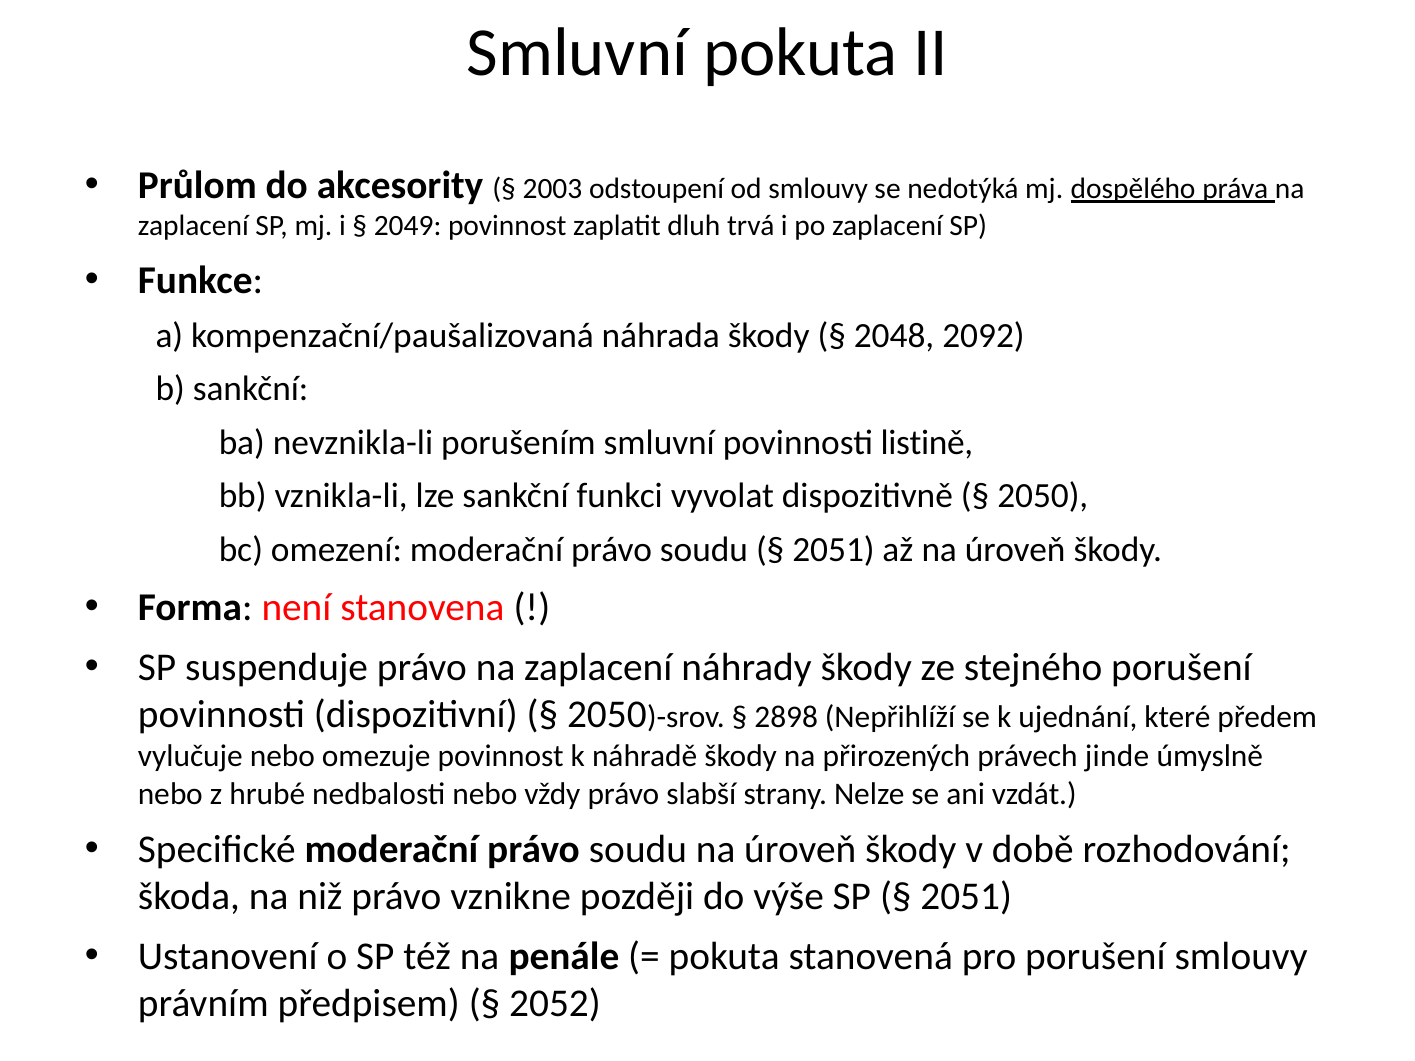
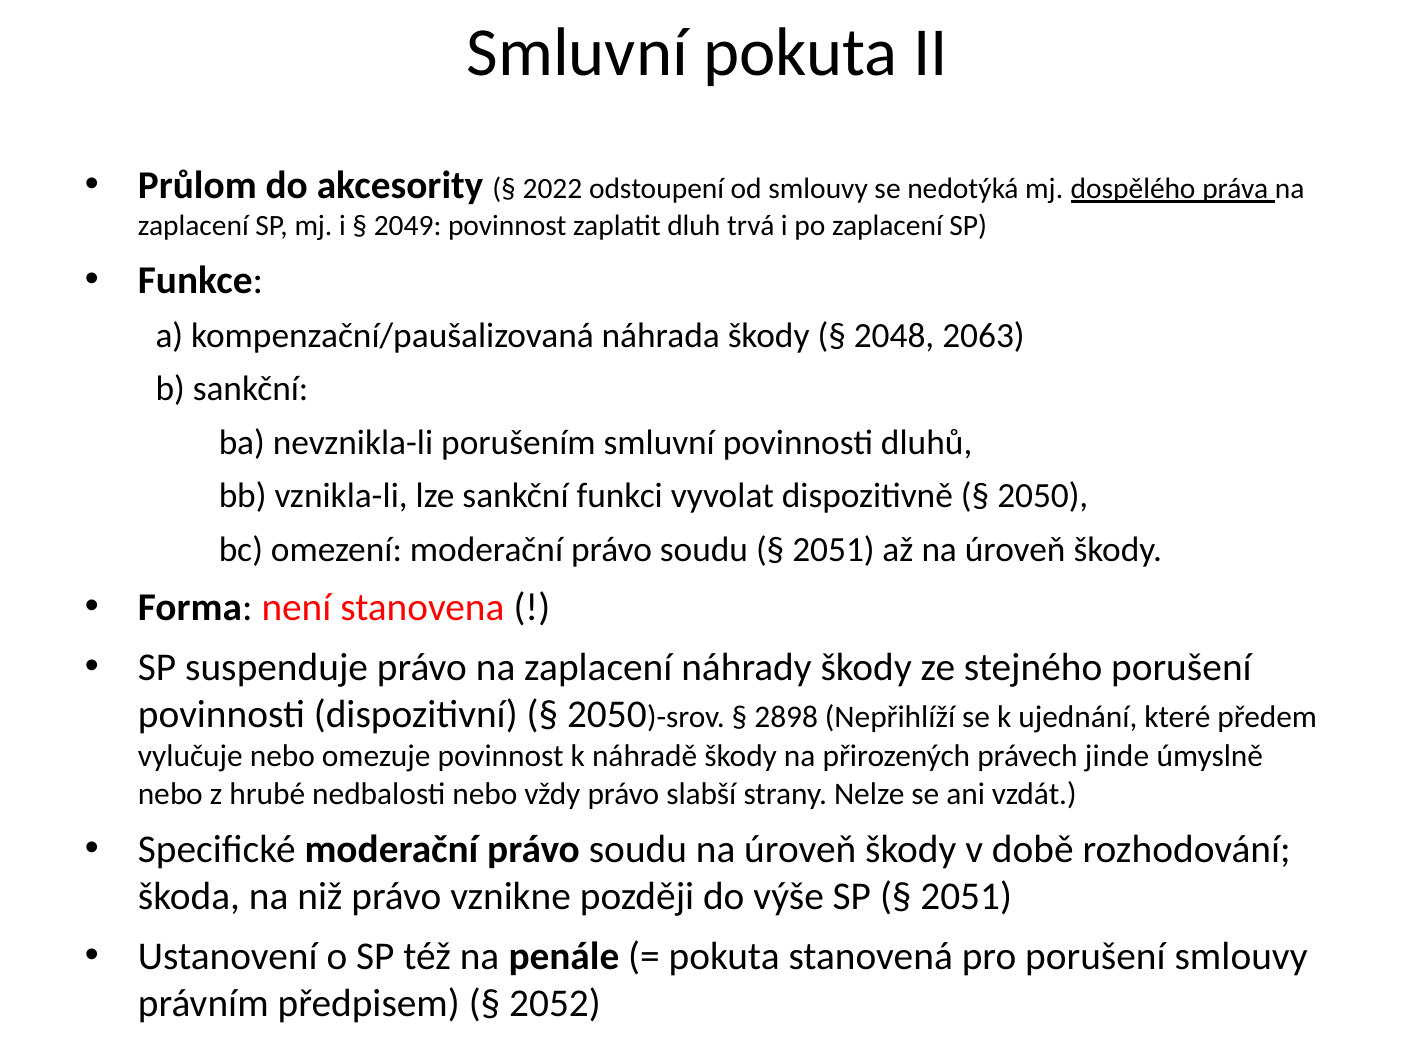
2003: 2003 -> 2022
2092: 2092 -> 2063
listině: listině -> dluhů
